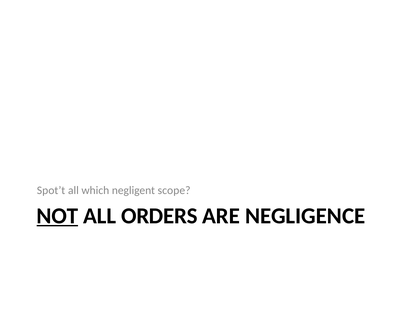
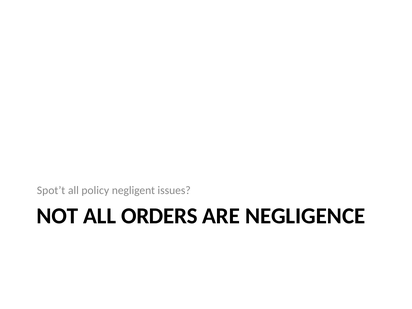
which: which -> policy
scope: scope -> issues
NOT underline: present -> none
